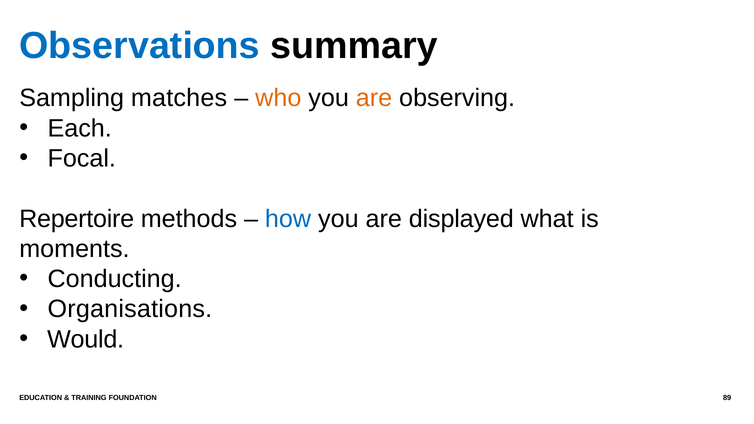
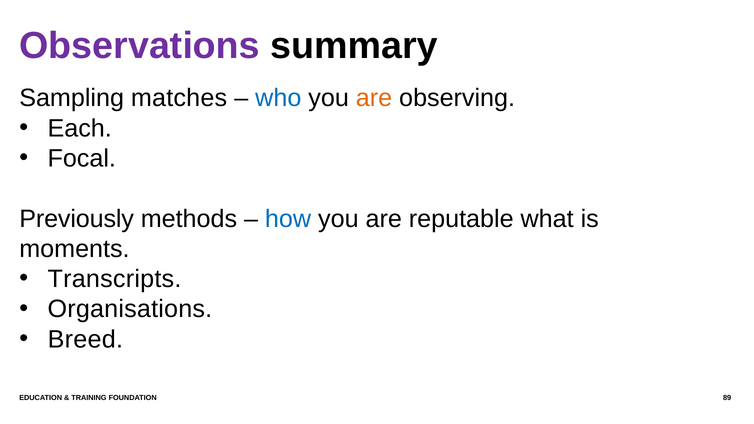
Observations colour: blue -> purple
who colour: orange -> blue
Repertoire: Repertoire -> Previously
displayed: displayed -> reputable
Conducting: Conducting -> Transcripts
Would: Would -> Breed
